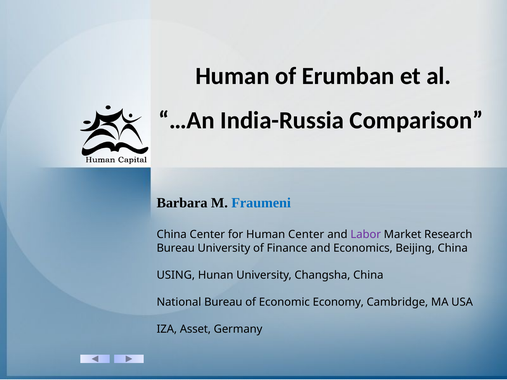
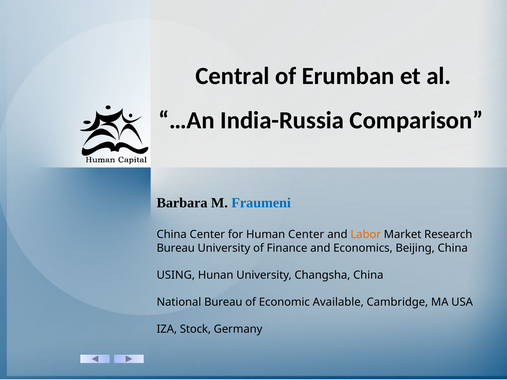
Human at (233, 76): Human -> Central
Labor colour: purple -> orange
Economy: Economy -> Available
Asset: Asset -> Stock
